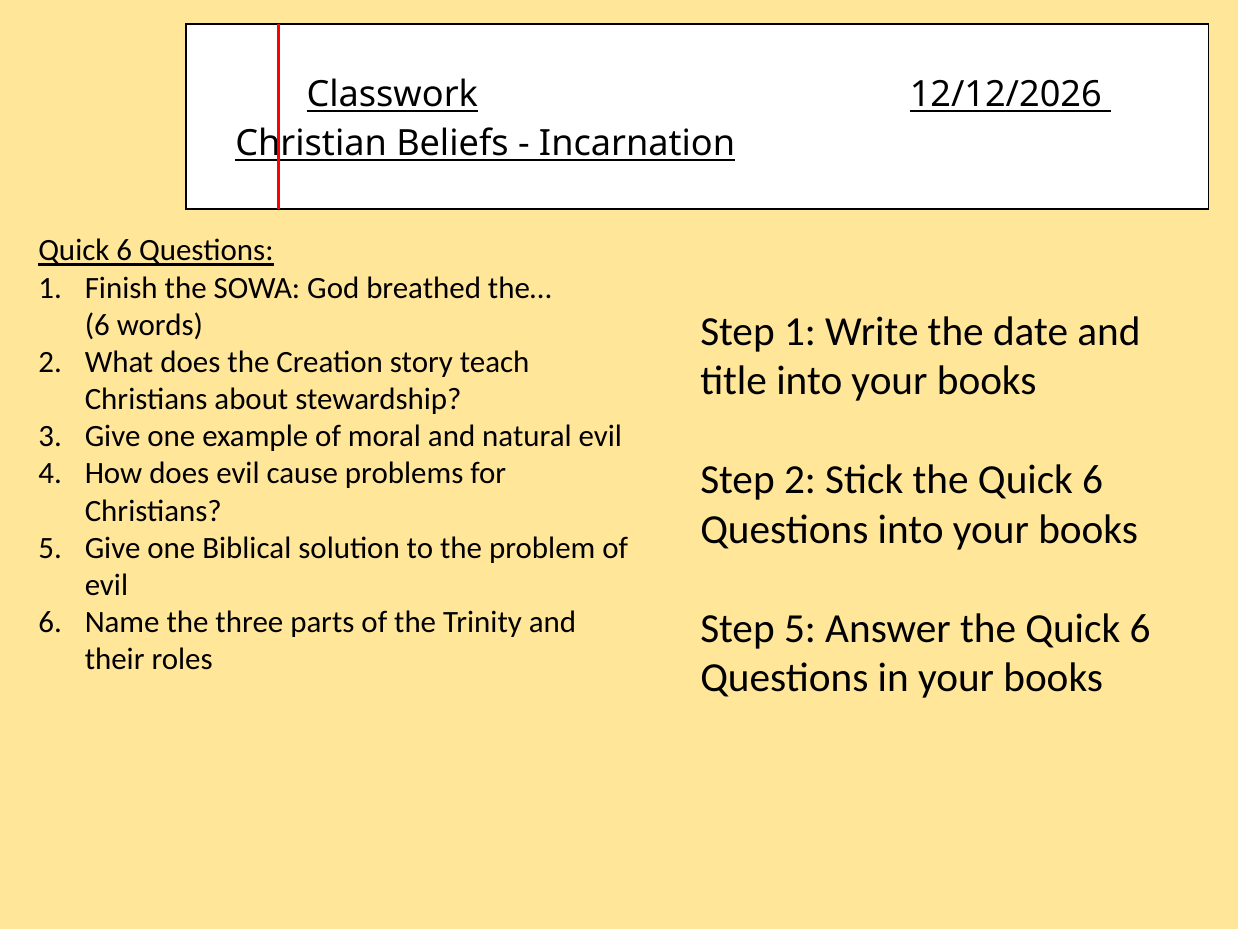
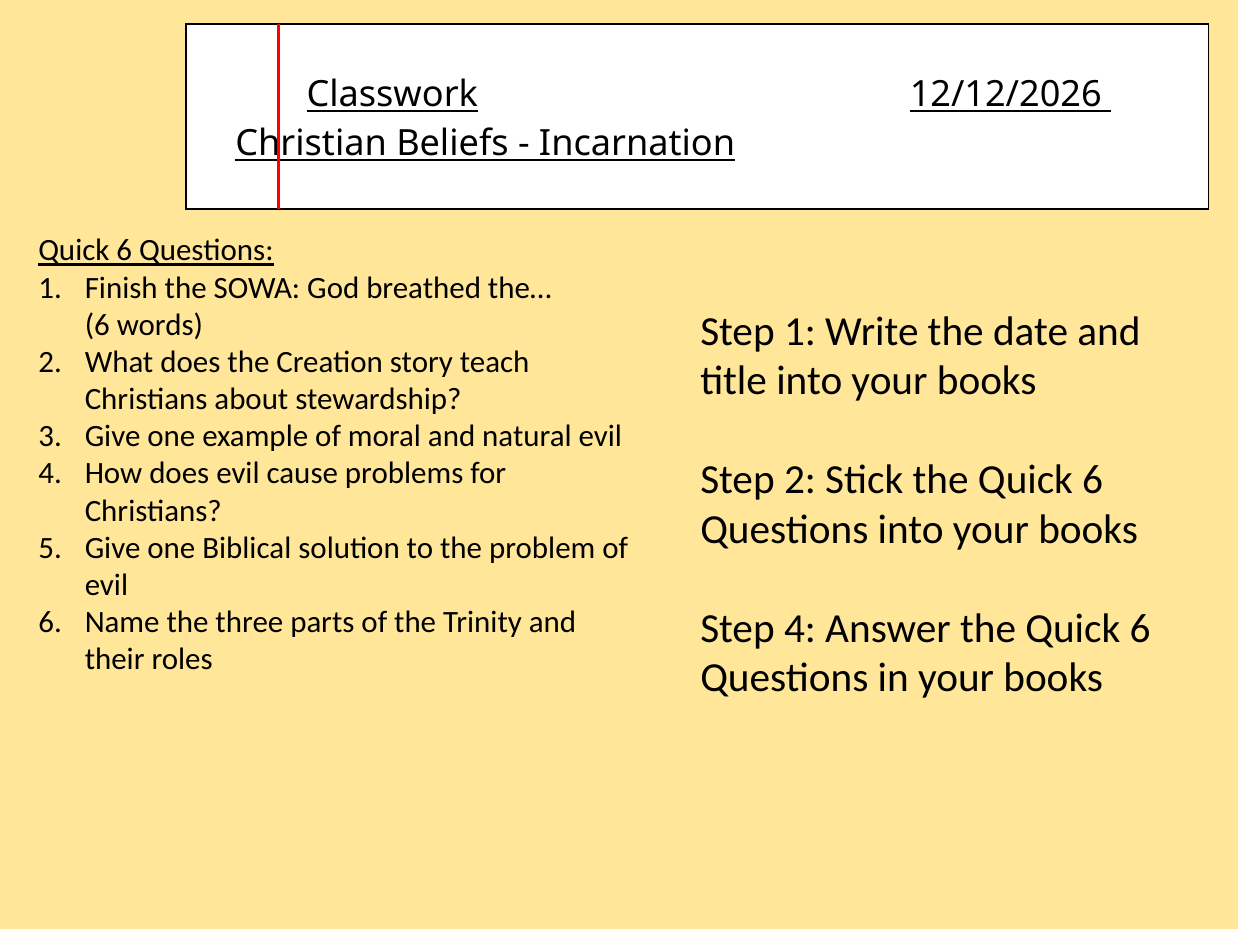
Step 5: 5 -> 4
